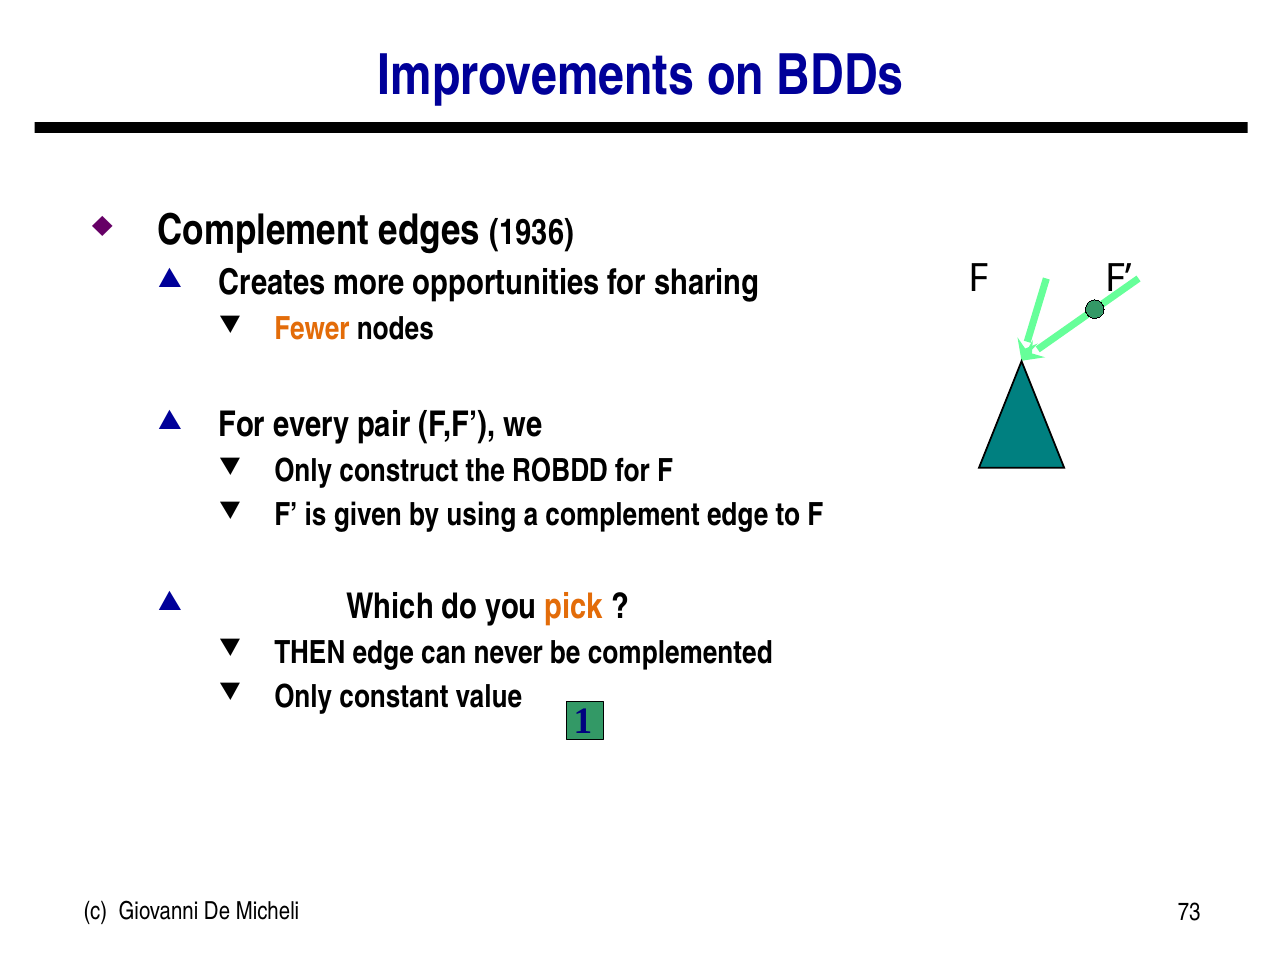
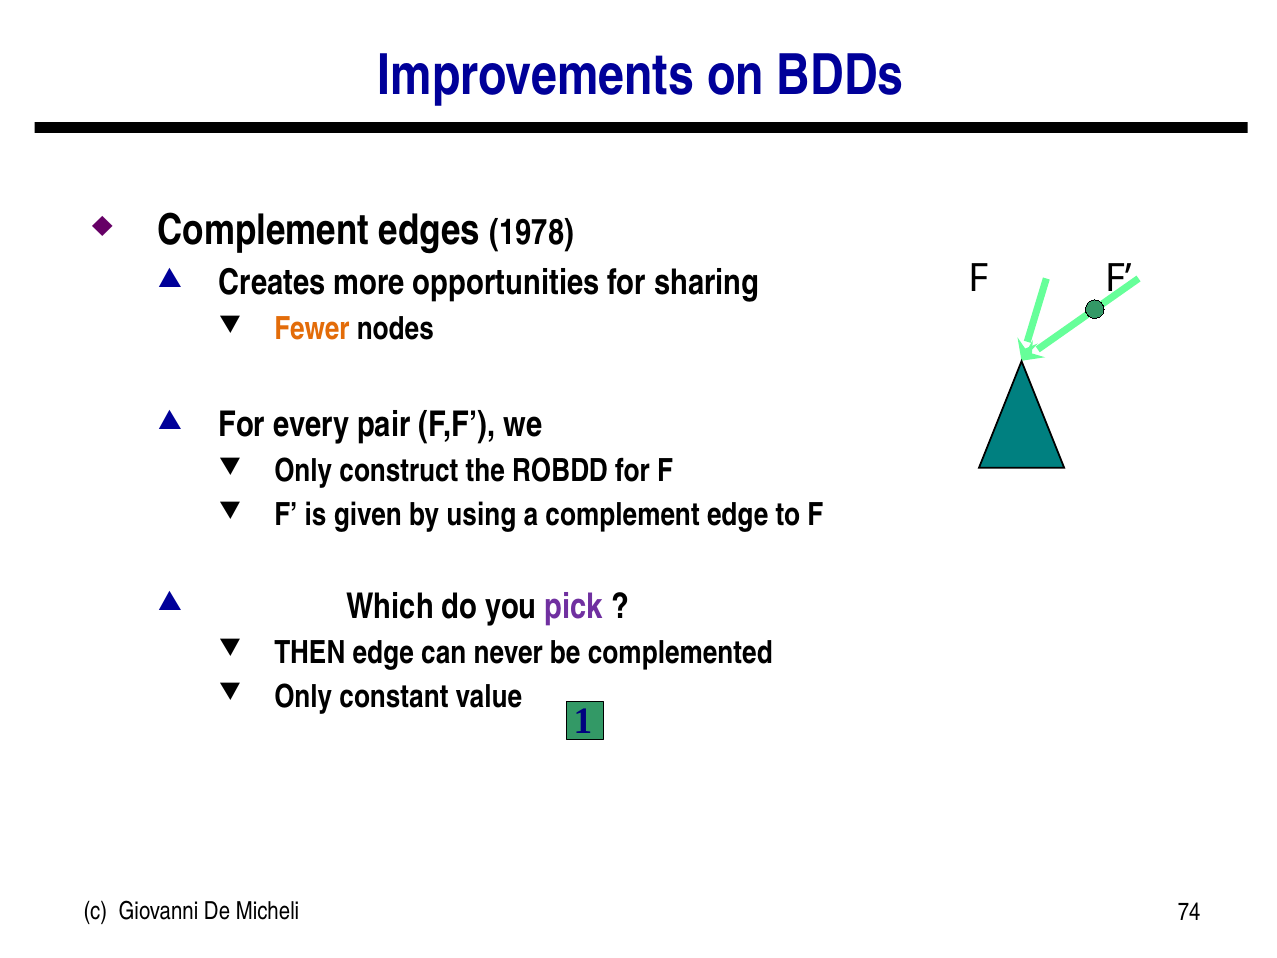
1936: 1936 -> 1978
pick colour: orange -> purple
73: 73 -> 74
